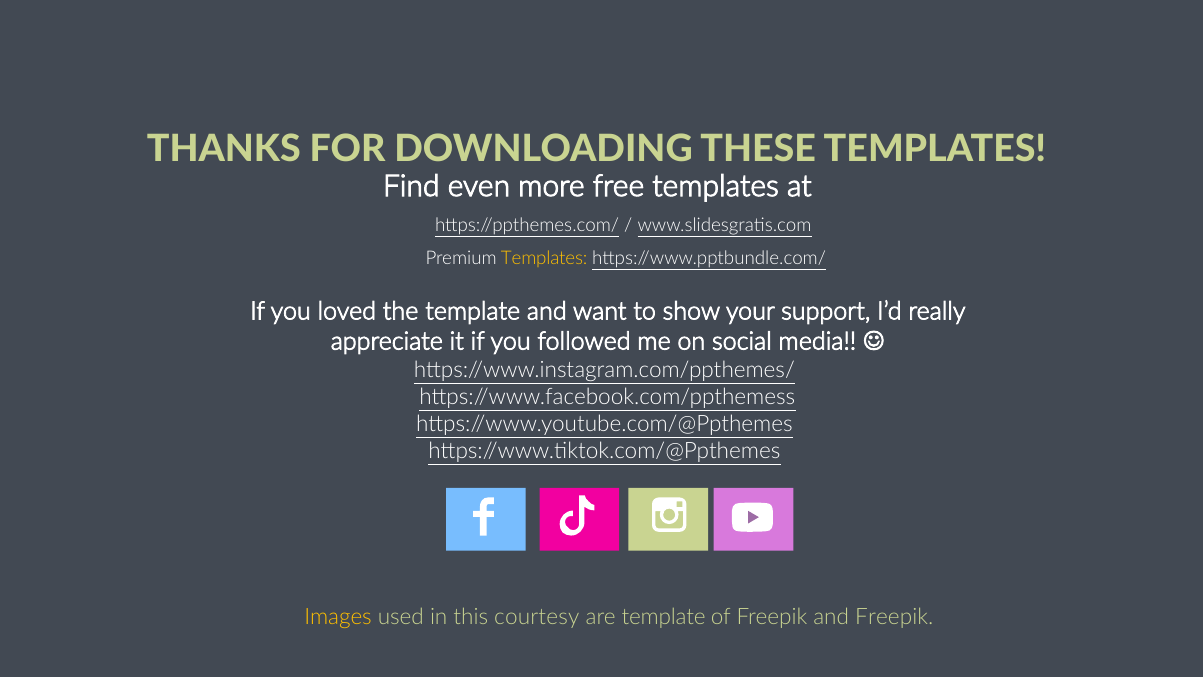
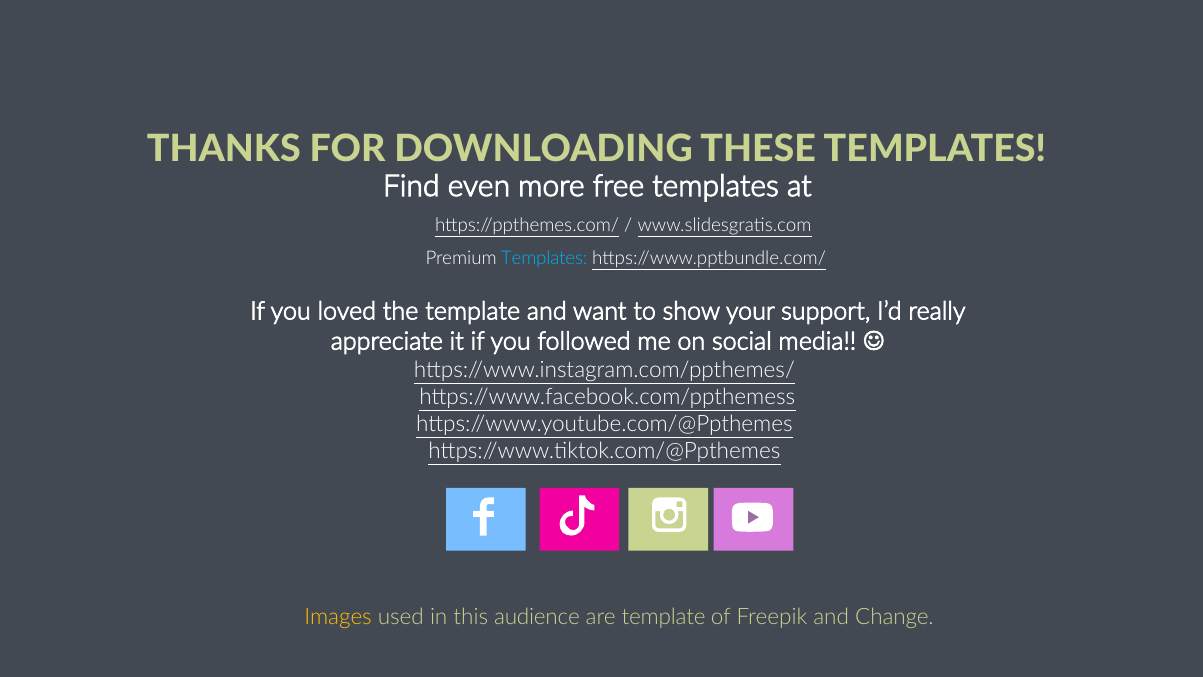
Templates at (544, 258) colour: yellow -> light blue
courtesy: courtesy -> audience
and Freepik: Freepik -> Change
